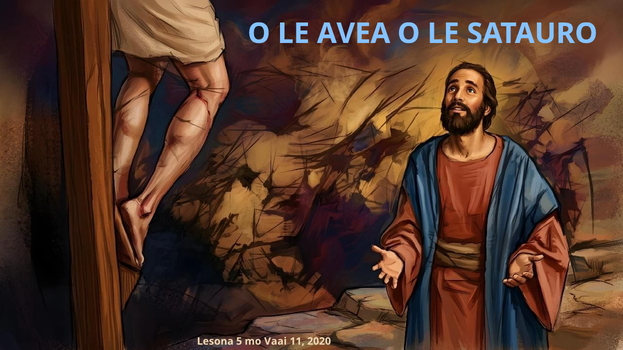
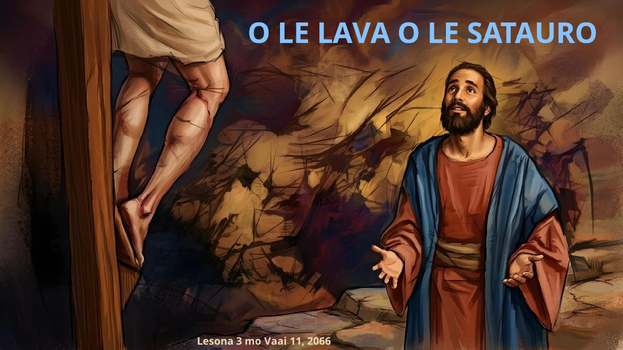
AVEA: AVEA -> LAVA
5: 5 -> 3
2020: 2020 -> 2066
